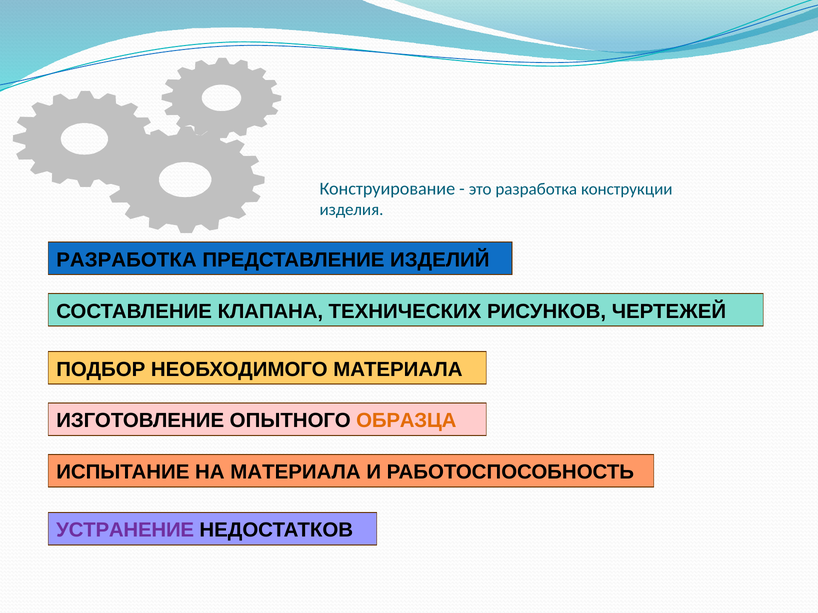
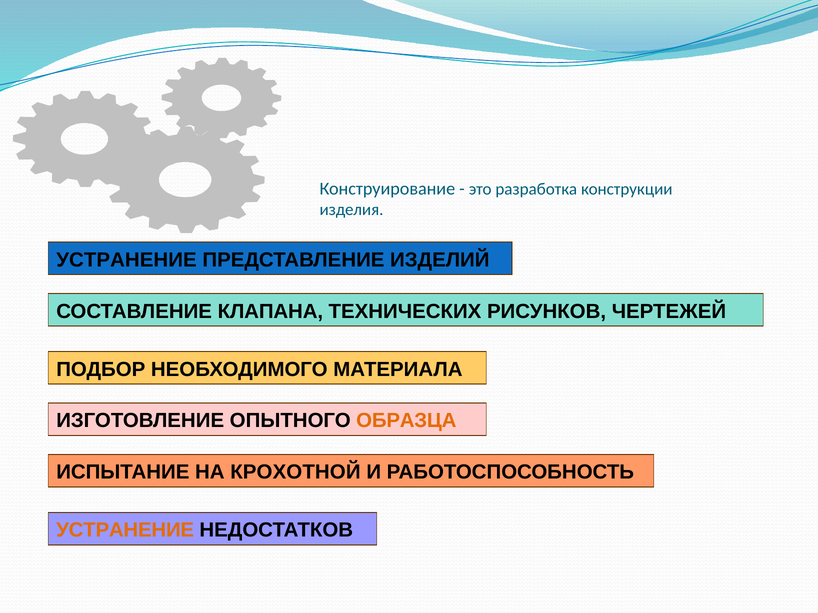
РАЗРАБОТКА at (126, 260): РАЗРАБОТКА -> УСТРАНЕНИЕ
НА МАТЕРИАЛА: МАТЕРИАЛА -> КРОХОТНОЙ
УСТРАНЕНИЕ at (125, 531) colour: purple -> orange
